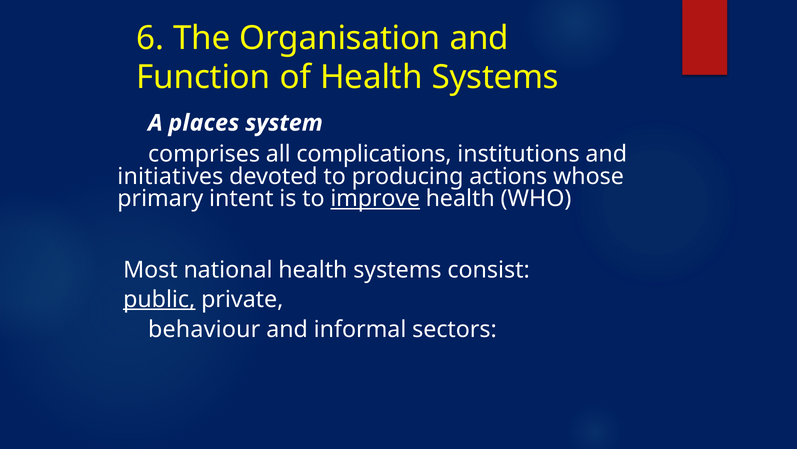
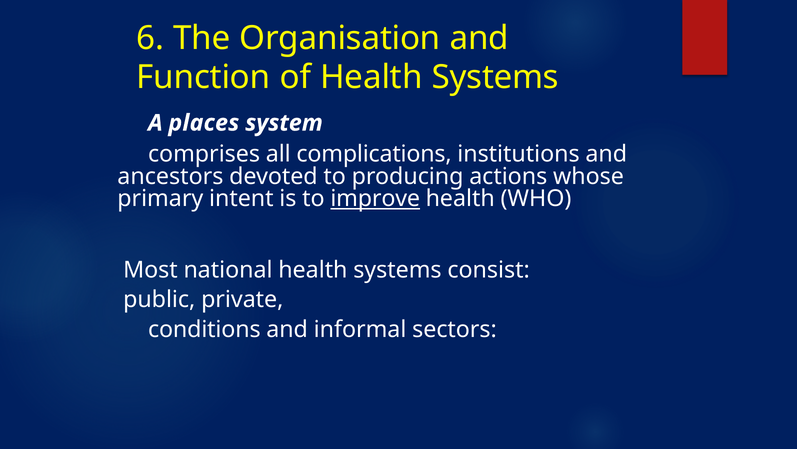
initiatives: initiatives -> ancestors
public underline: present -> none
behaviour: behaviour -> conditions
